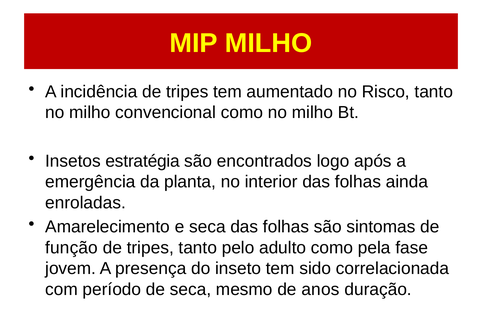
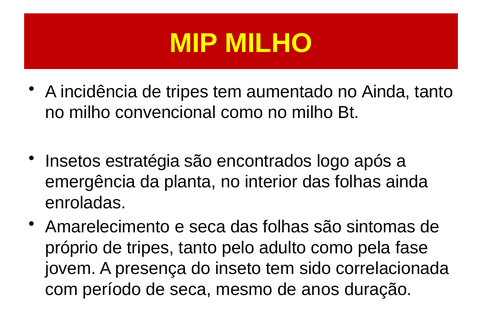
no Risco: Risco -> Ainda
função: função -> próprio
